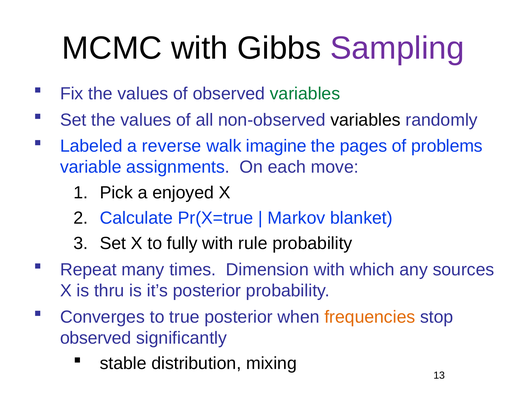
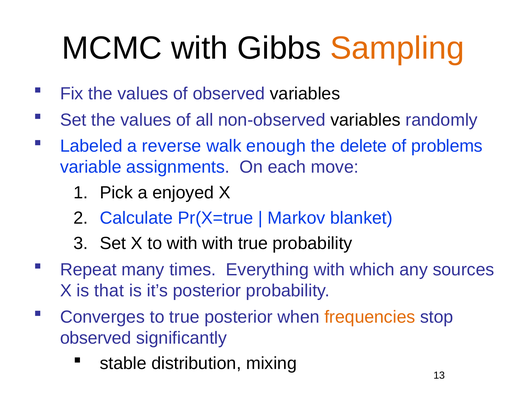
Sampling colour: purple -> orange
variables at (305, 94) colour: green -> black
imagine: imagine -> enough
pages: pages -> delete
to fully: fully -> with
with rule: rule -> true
Dimension: Dimension -> Everything
thru: thru -> that
